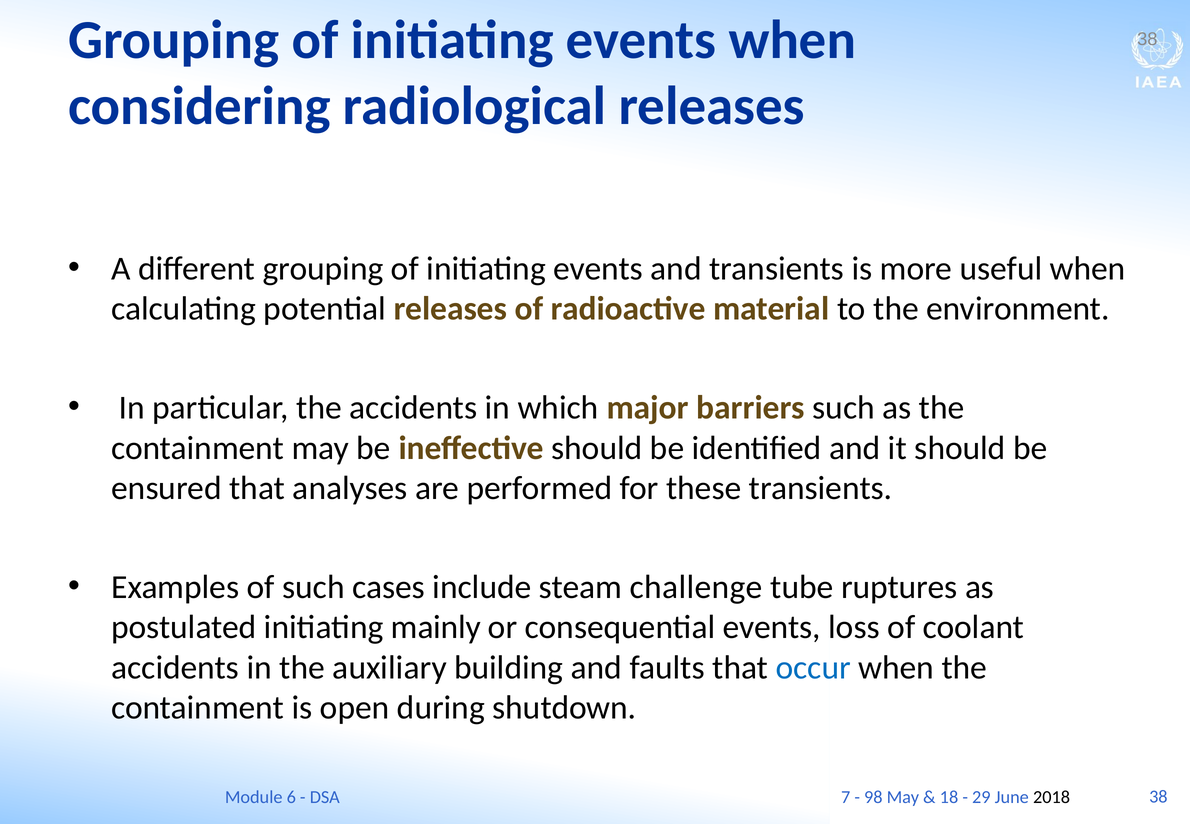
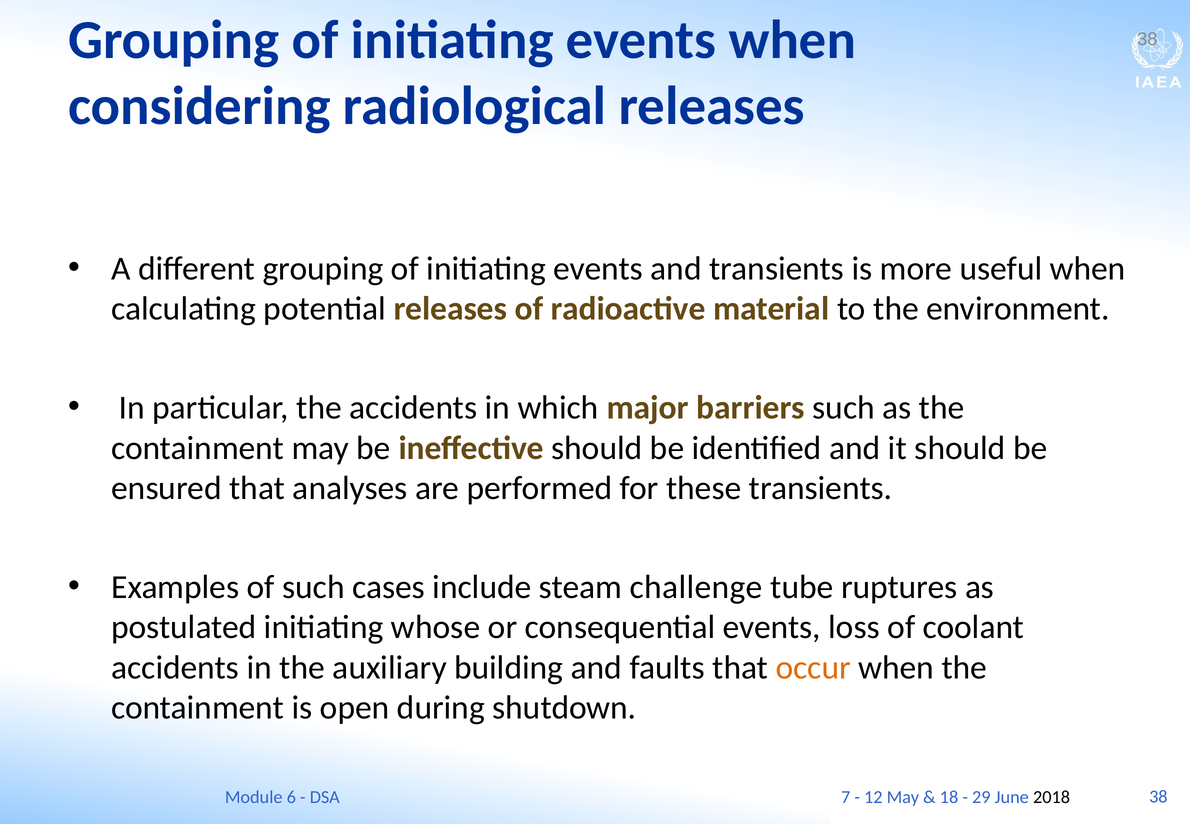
mainly: mainly -> whose
occur colour: blue -> orange
98: 98 -> 12
